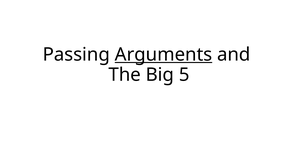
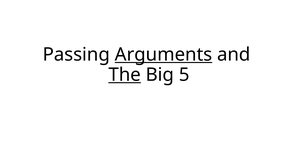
The underline: none -> present
